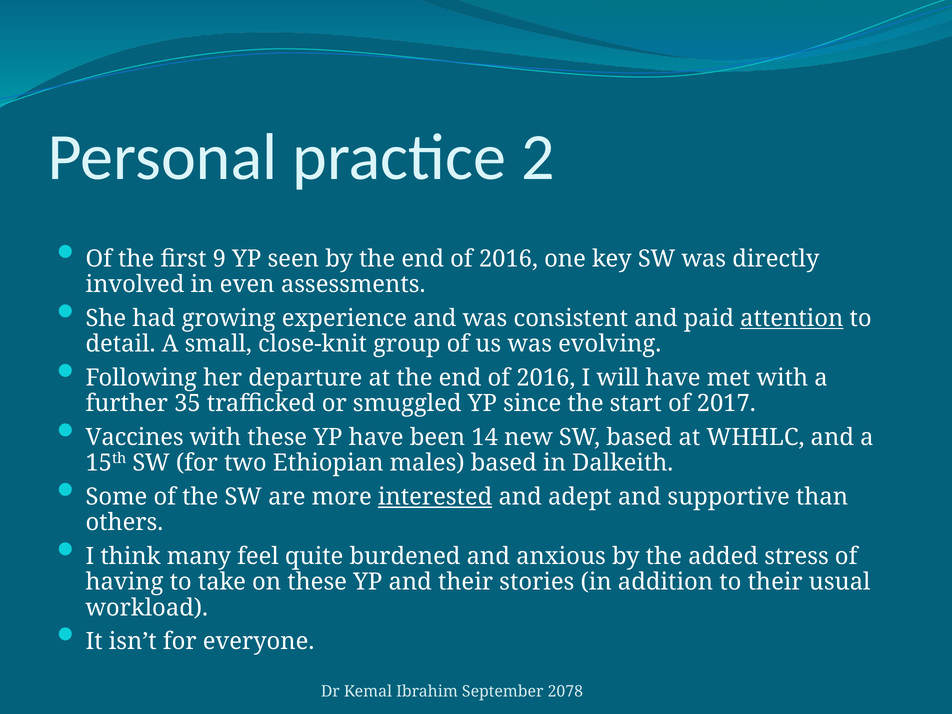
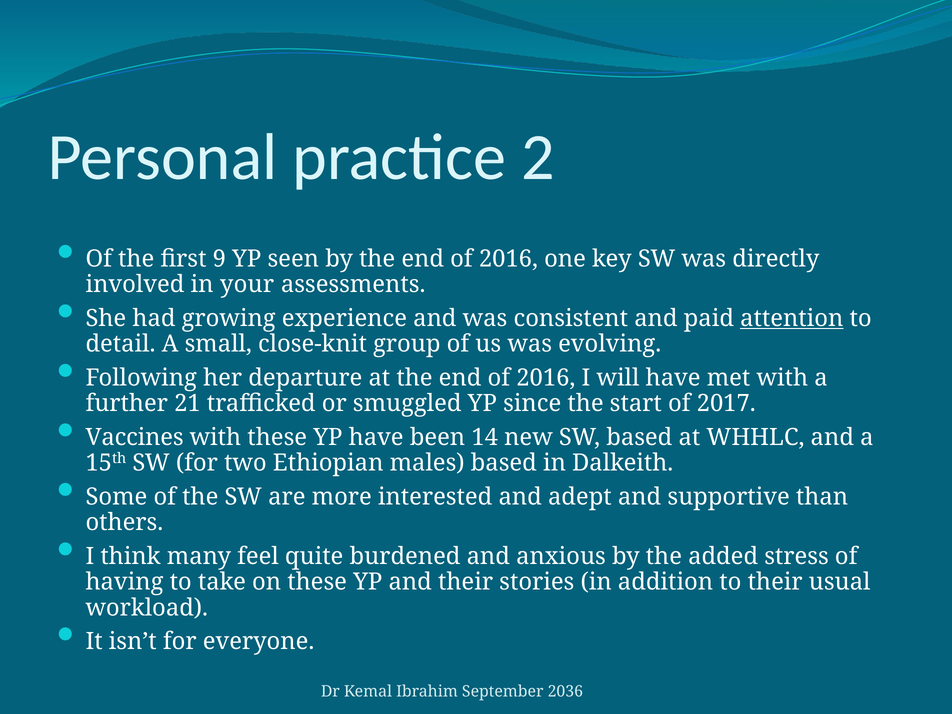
even: even -> your
35: 35 -> 21
interested underline: present -> none
2078: 2078 -> 2036
